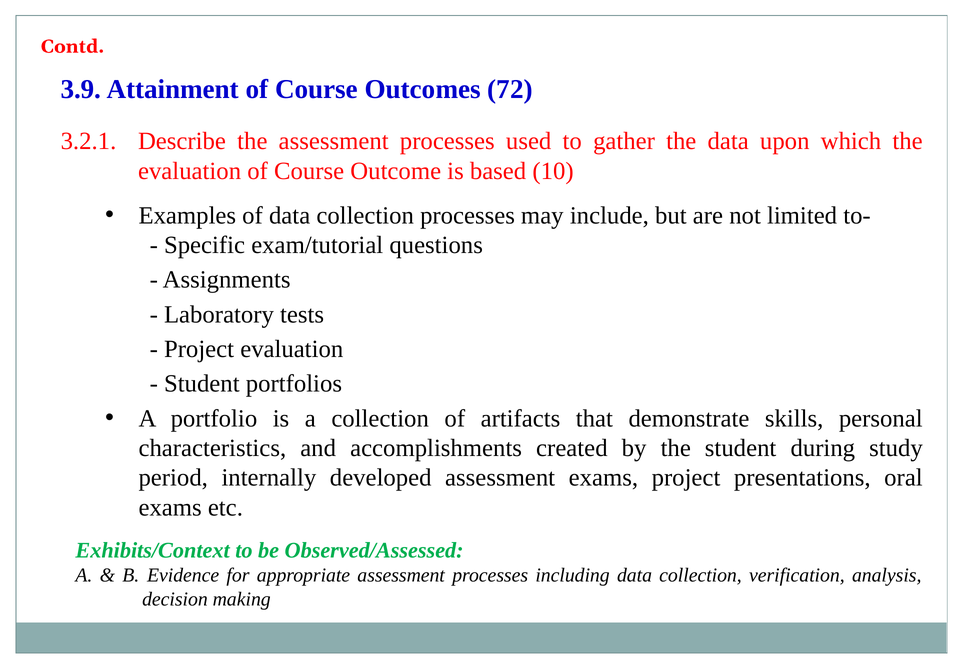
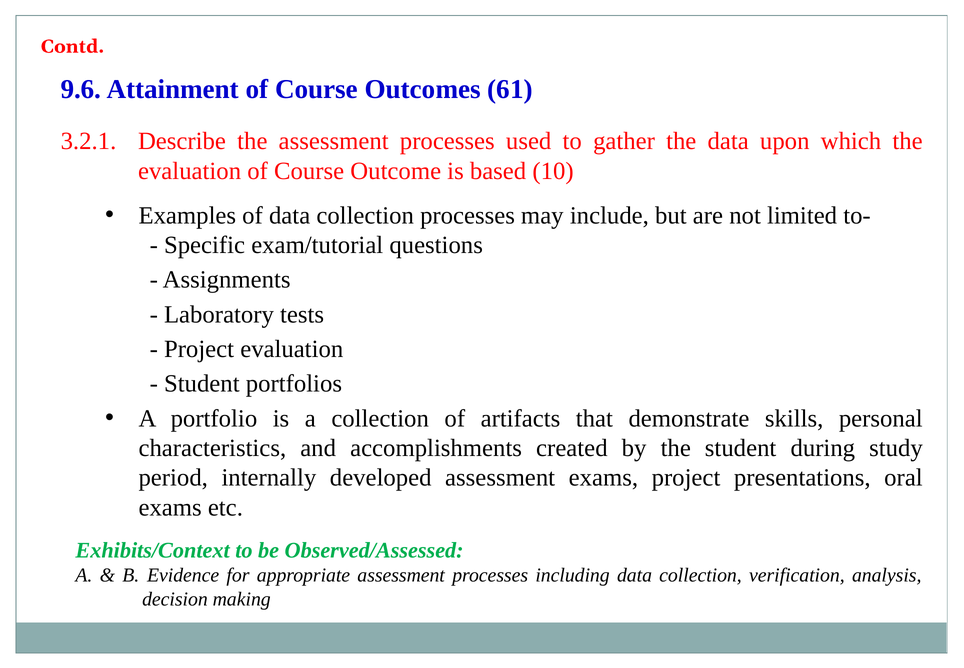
3.9: 3.9 -> 9.6
72: 72 -> 61
